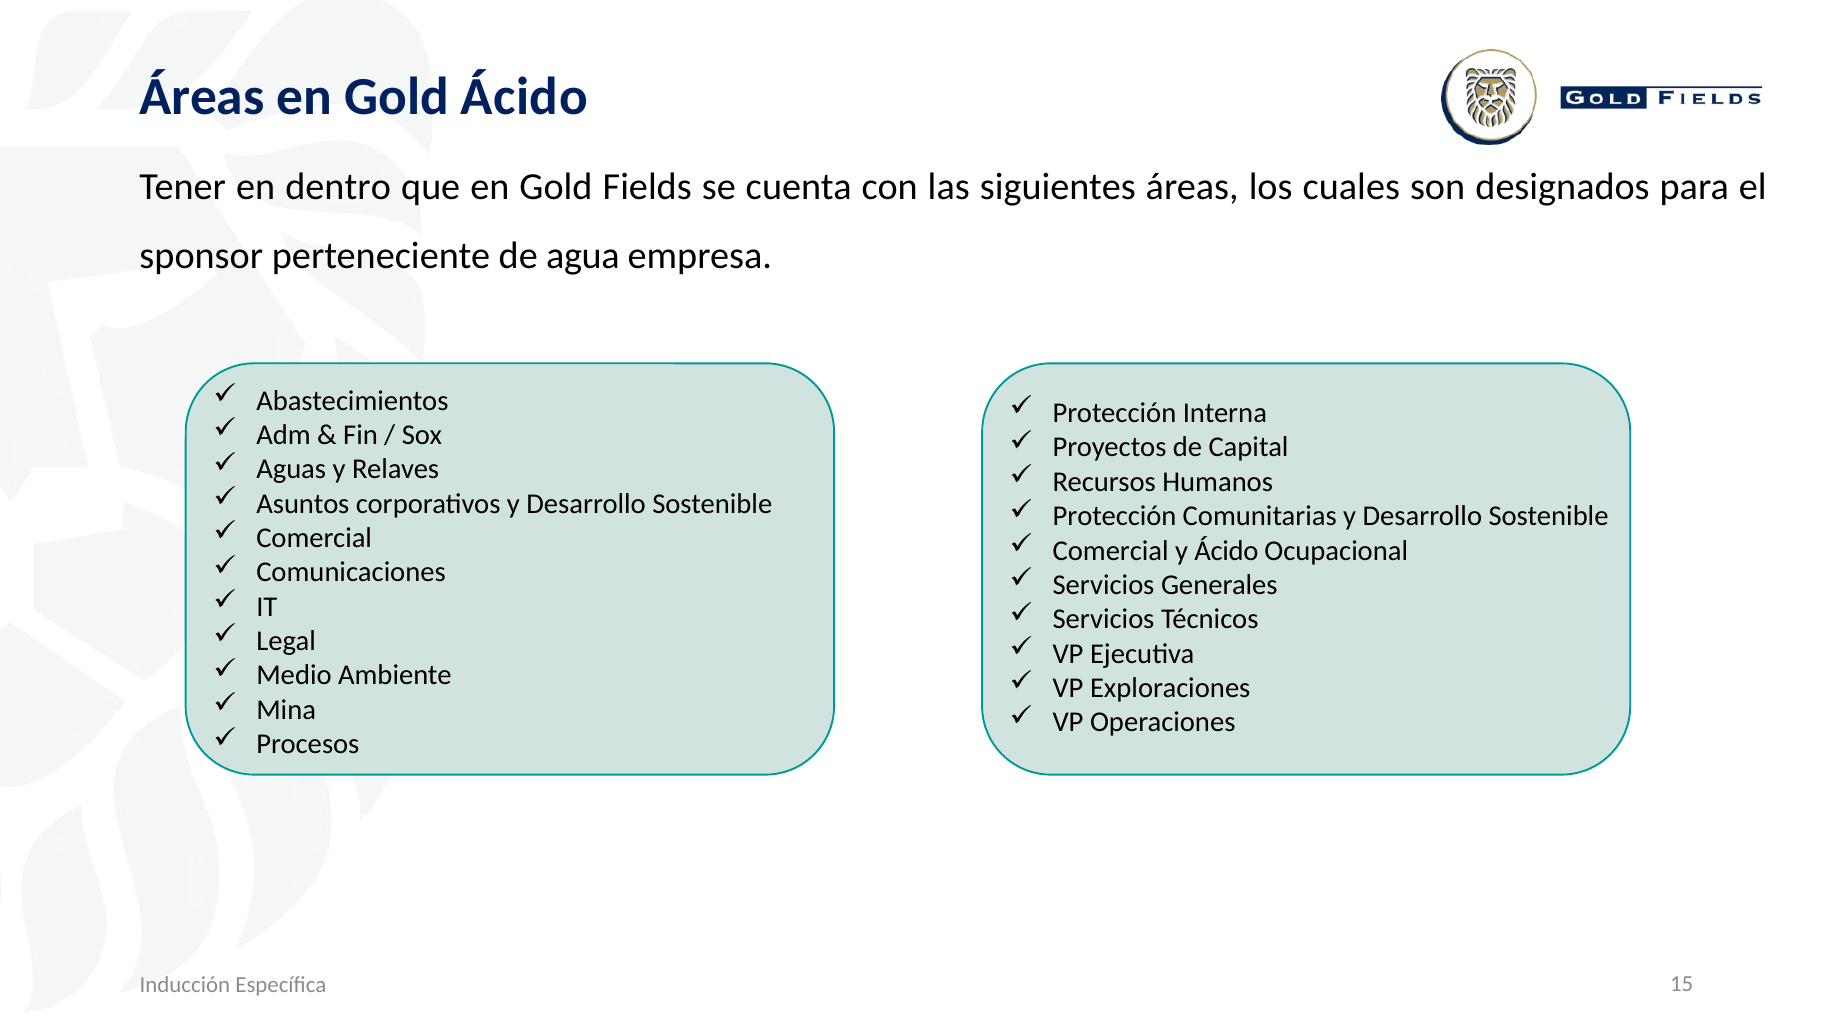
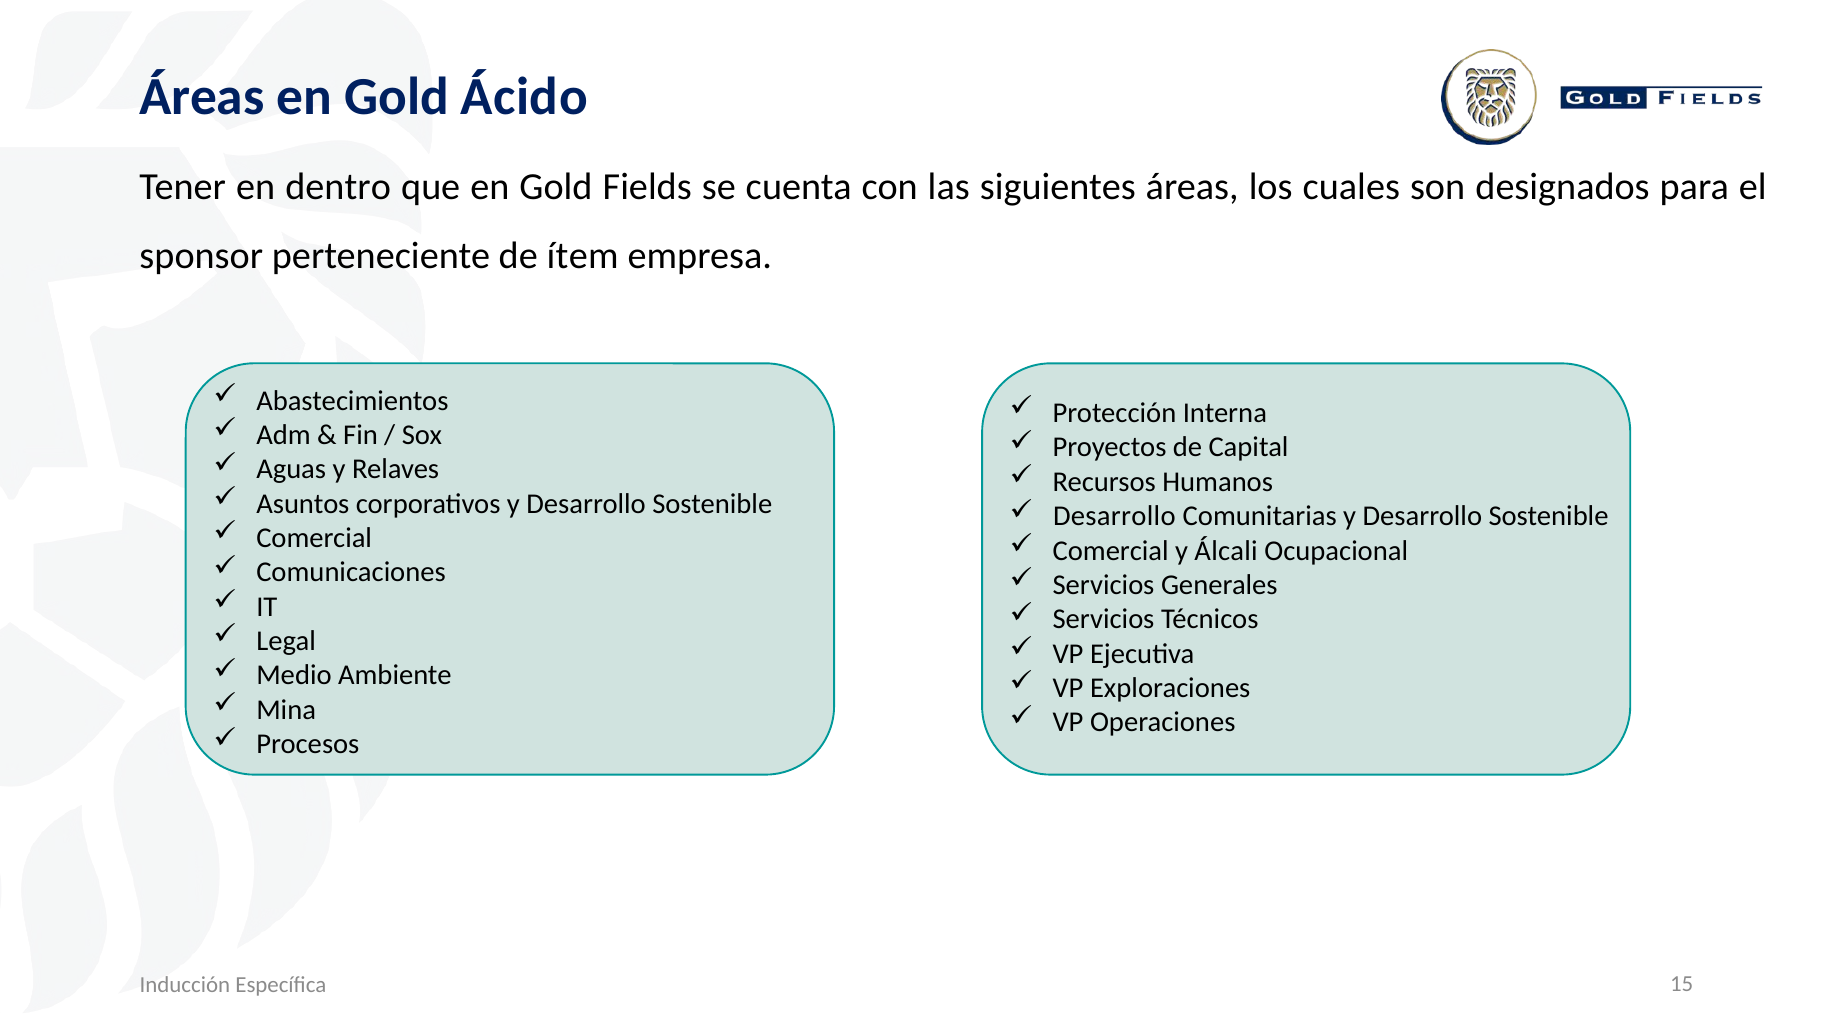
agua: agua -> ítem
Protección at (1115, 516): Protección -> Desarrollo
y Ácido: Ácido -> Álcali
